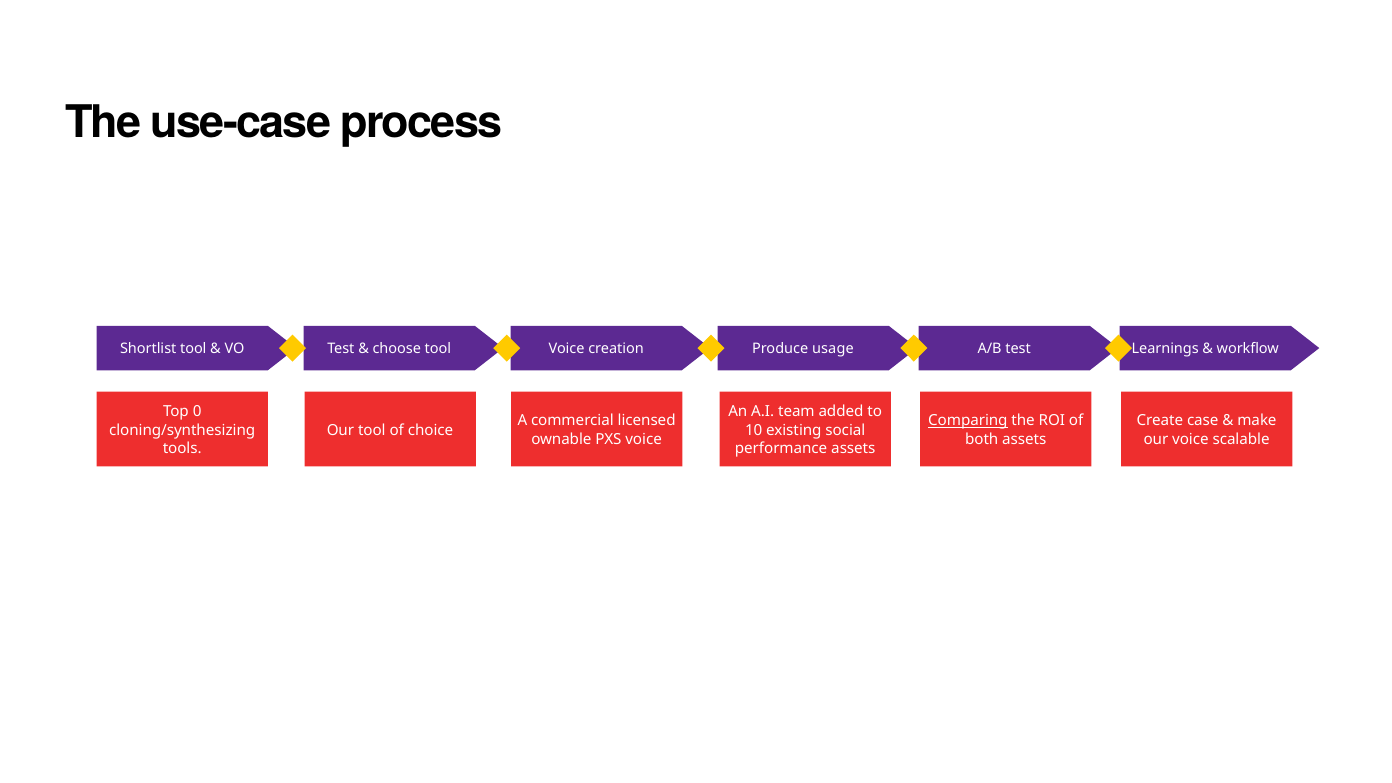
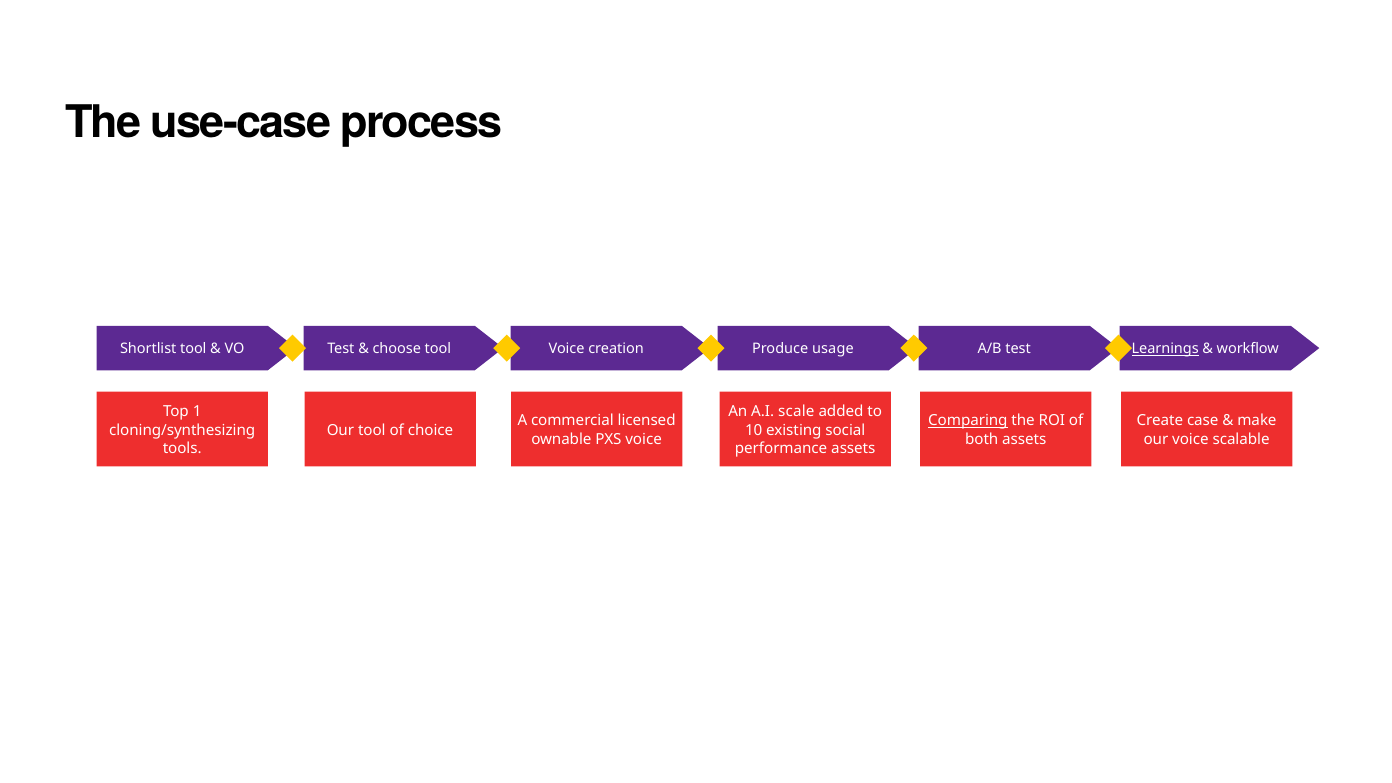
Learnings underline: none -> present
0: 0 -> 1
team: team -> scale
